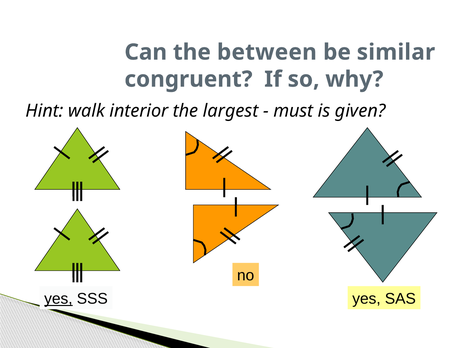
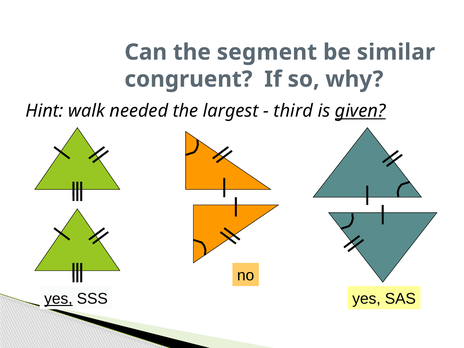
between: between -> segment
interior: interior -> needed
must: must -> third
given underline: none -> present
